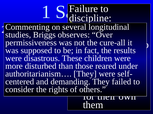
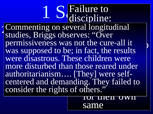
them: them -> same
